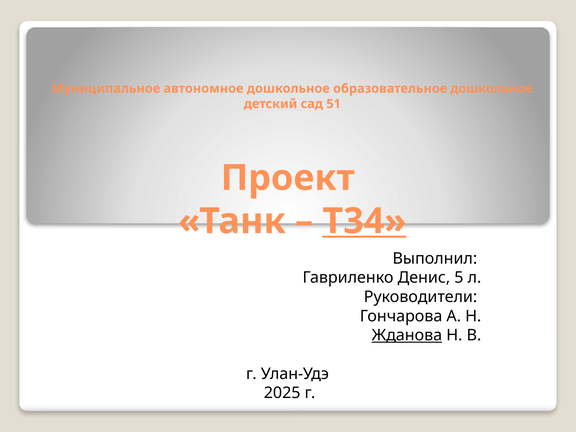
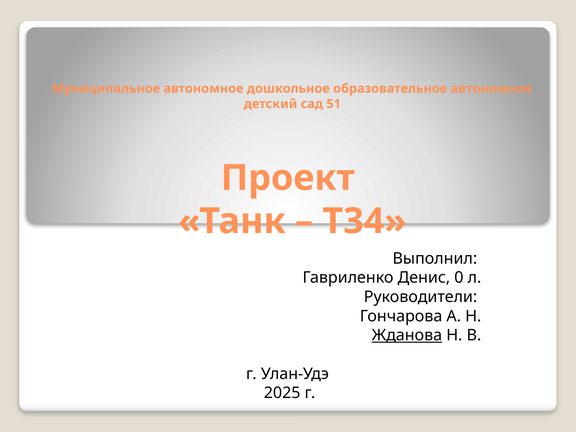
образовательное дошкольное: дошкольное -> автономное
Т34 underline: present -> none
5: 5 -> 0
